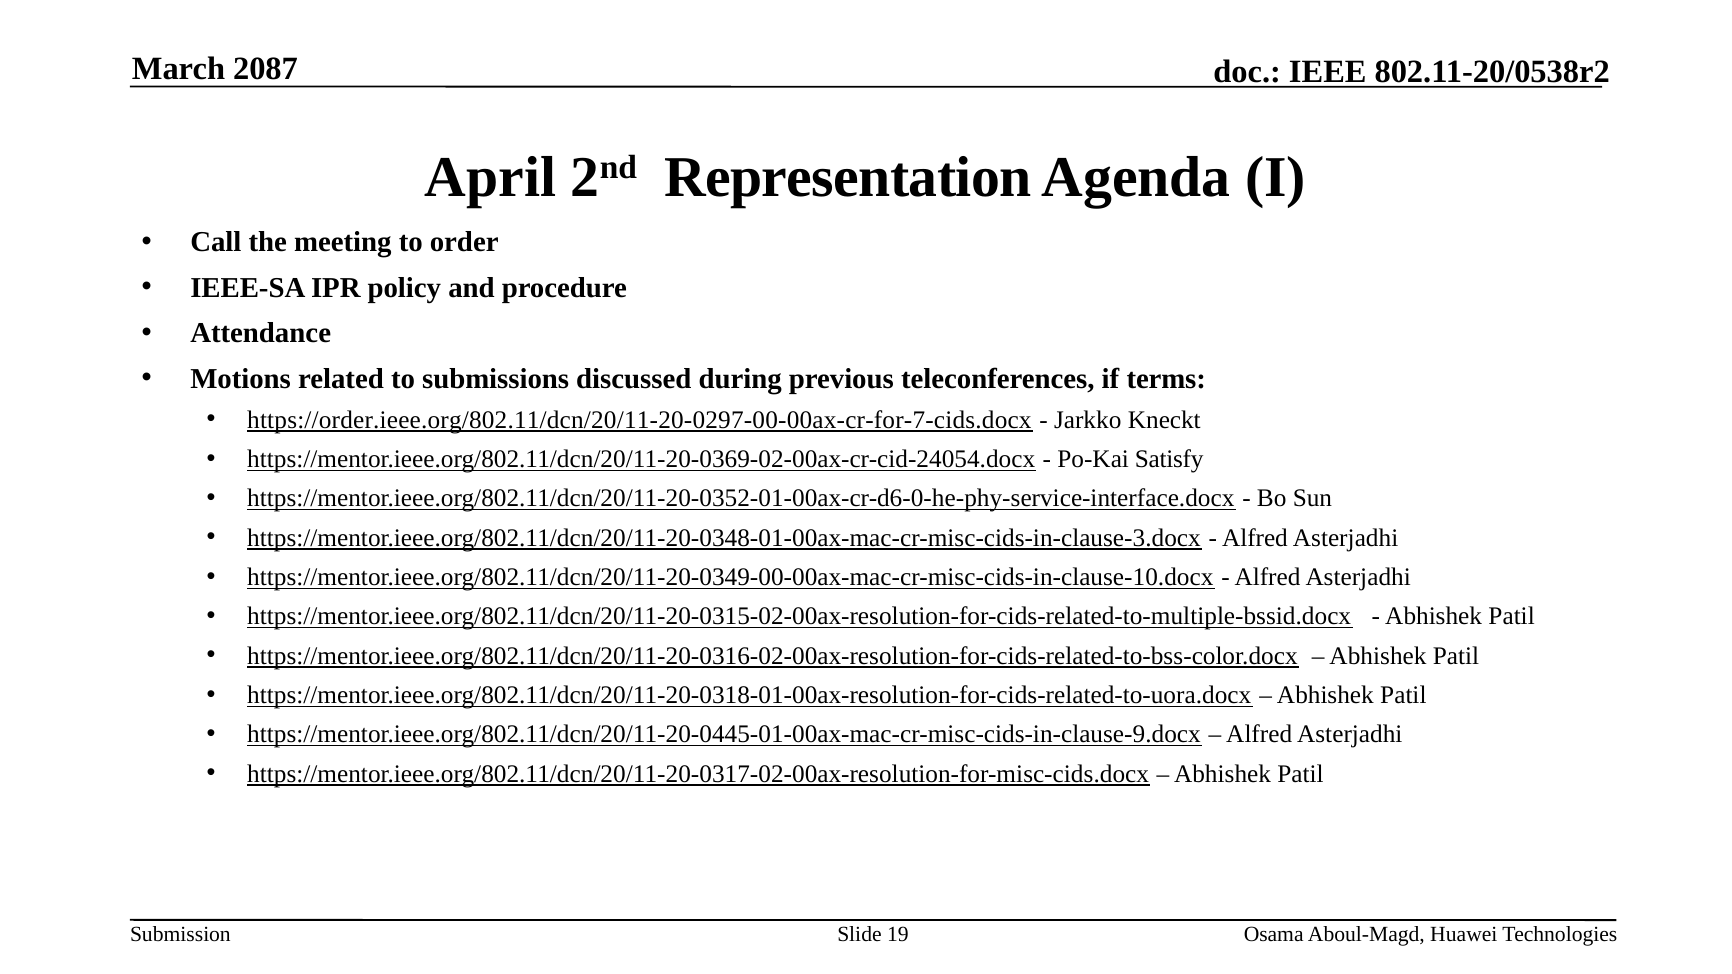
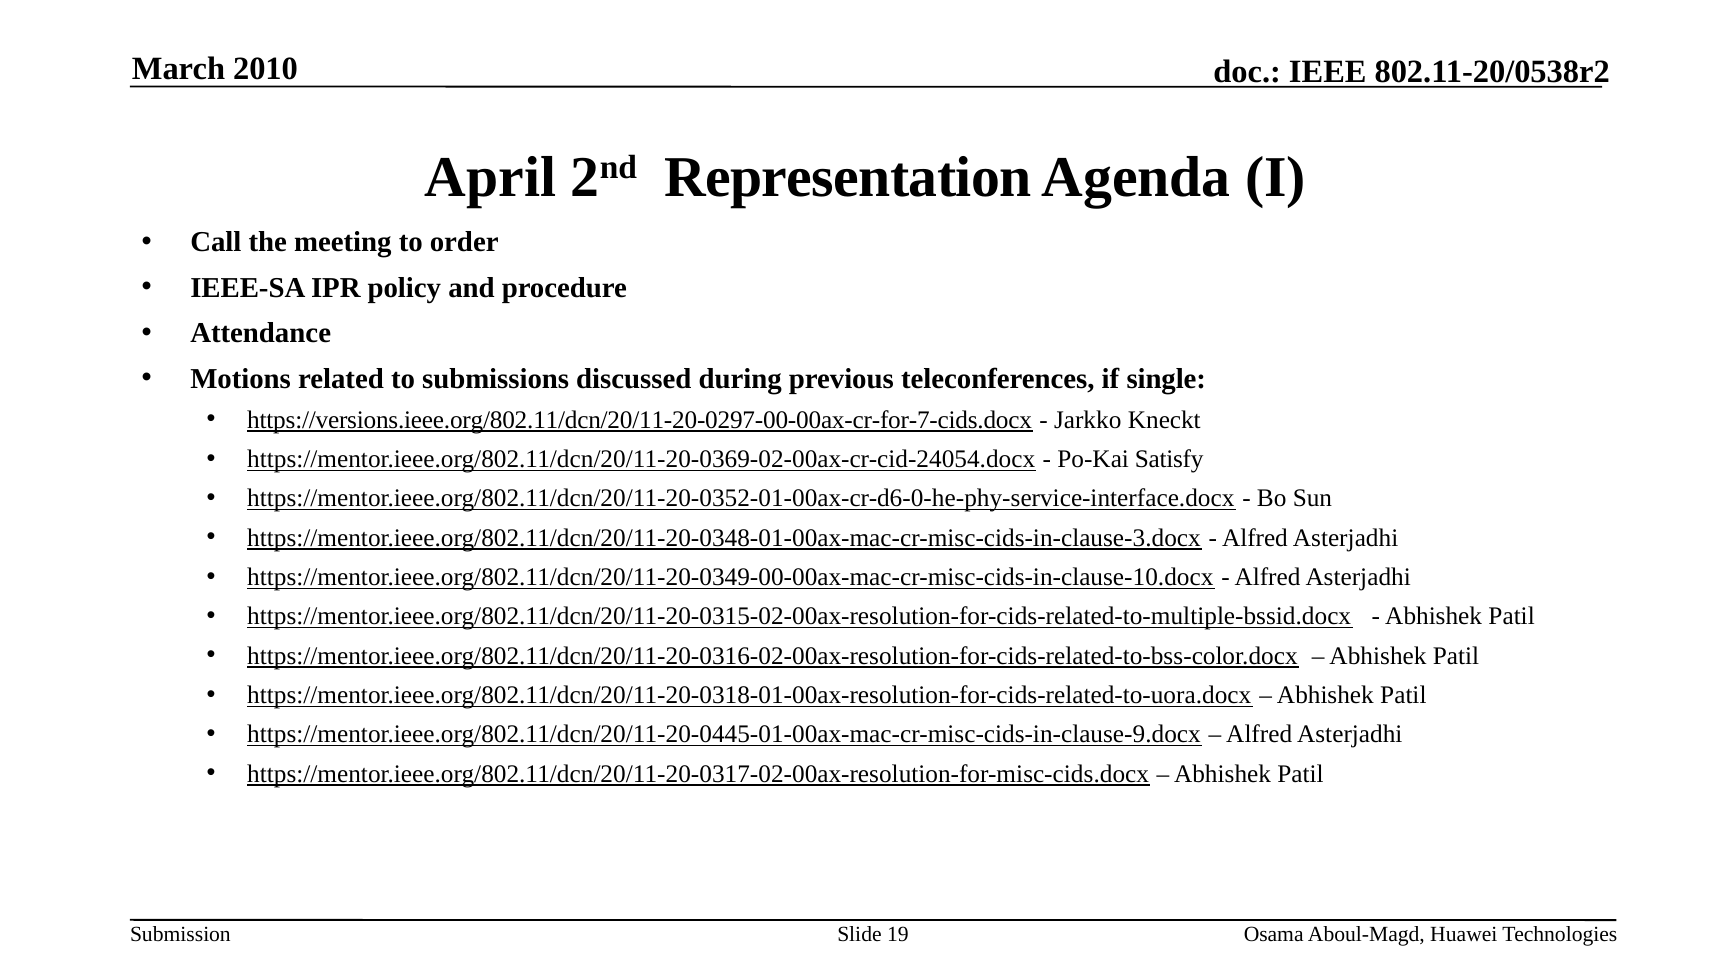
2087: 2087 -> 2010
terms: terms -> single
https://order.ieee.org/802.11/dcn/20/11-20-0297-00-00ax-cr-for-7-cids.docx: https://order.ieee.org/802.11/dcn/20/11-20-0297-00-00ax-cr-for-7-cids.docx -> https://versions.ieee.org/802.11/dcn/20/11-20-0297-00-00ax-cr-for-7-cids.docx
